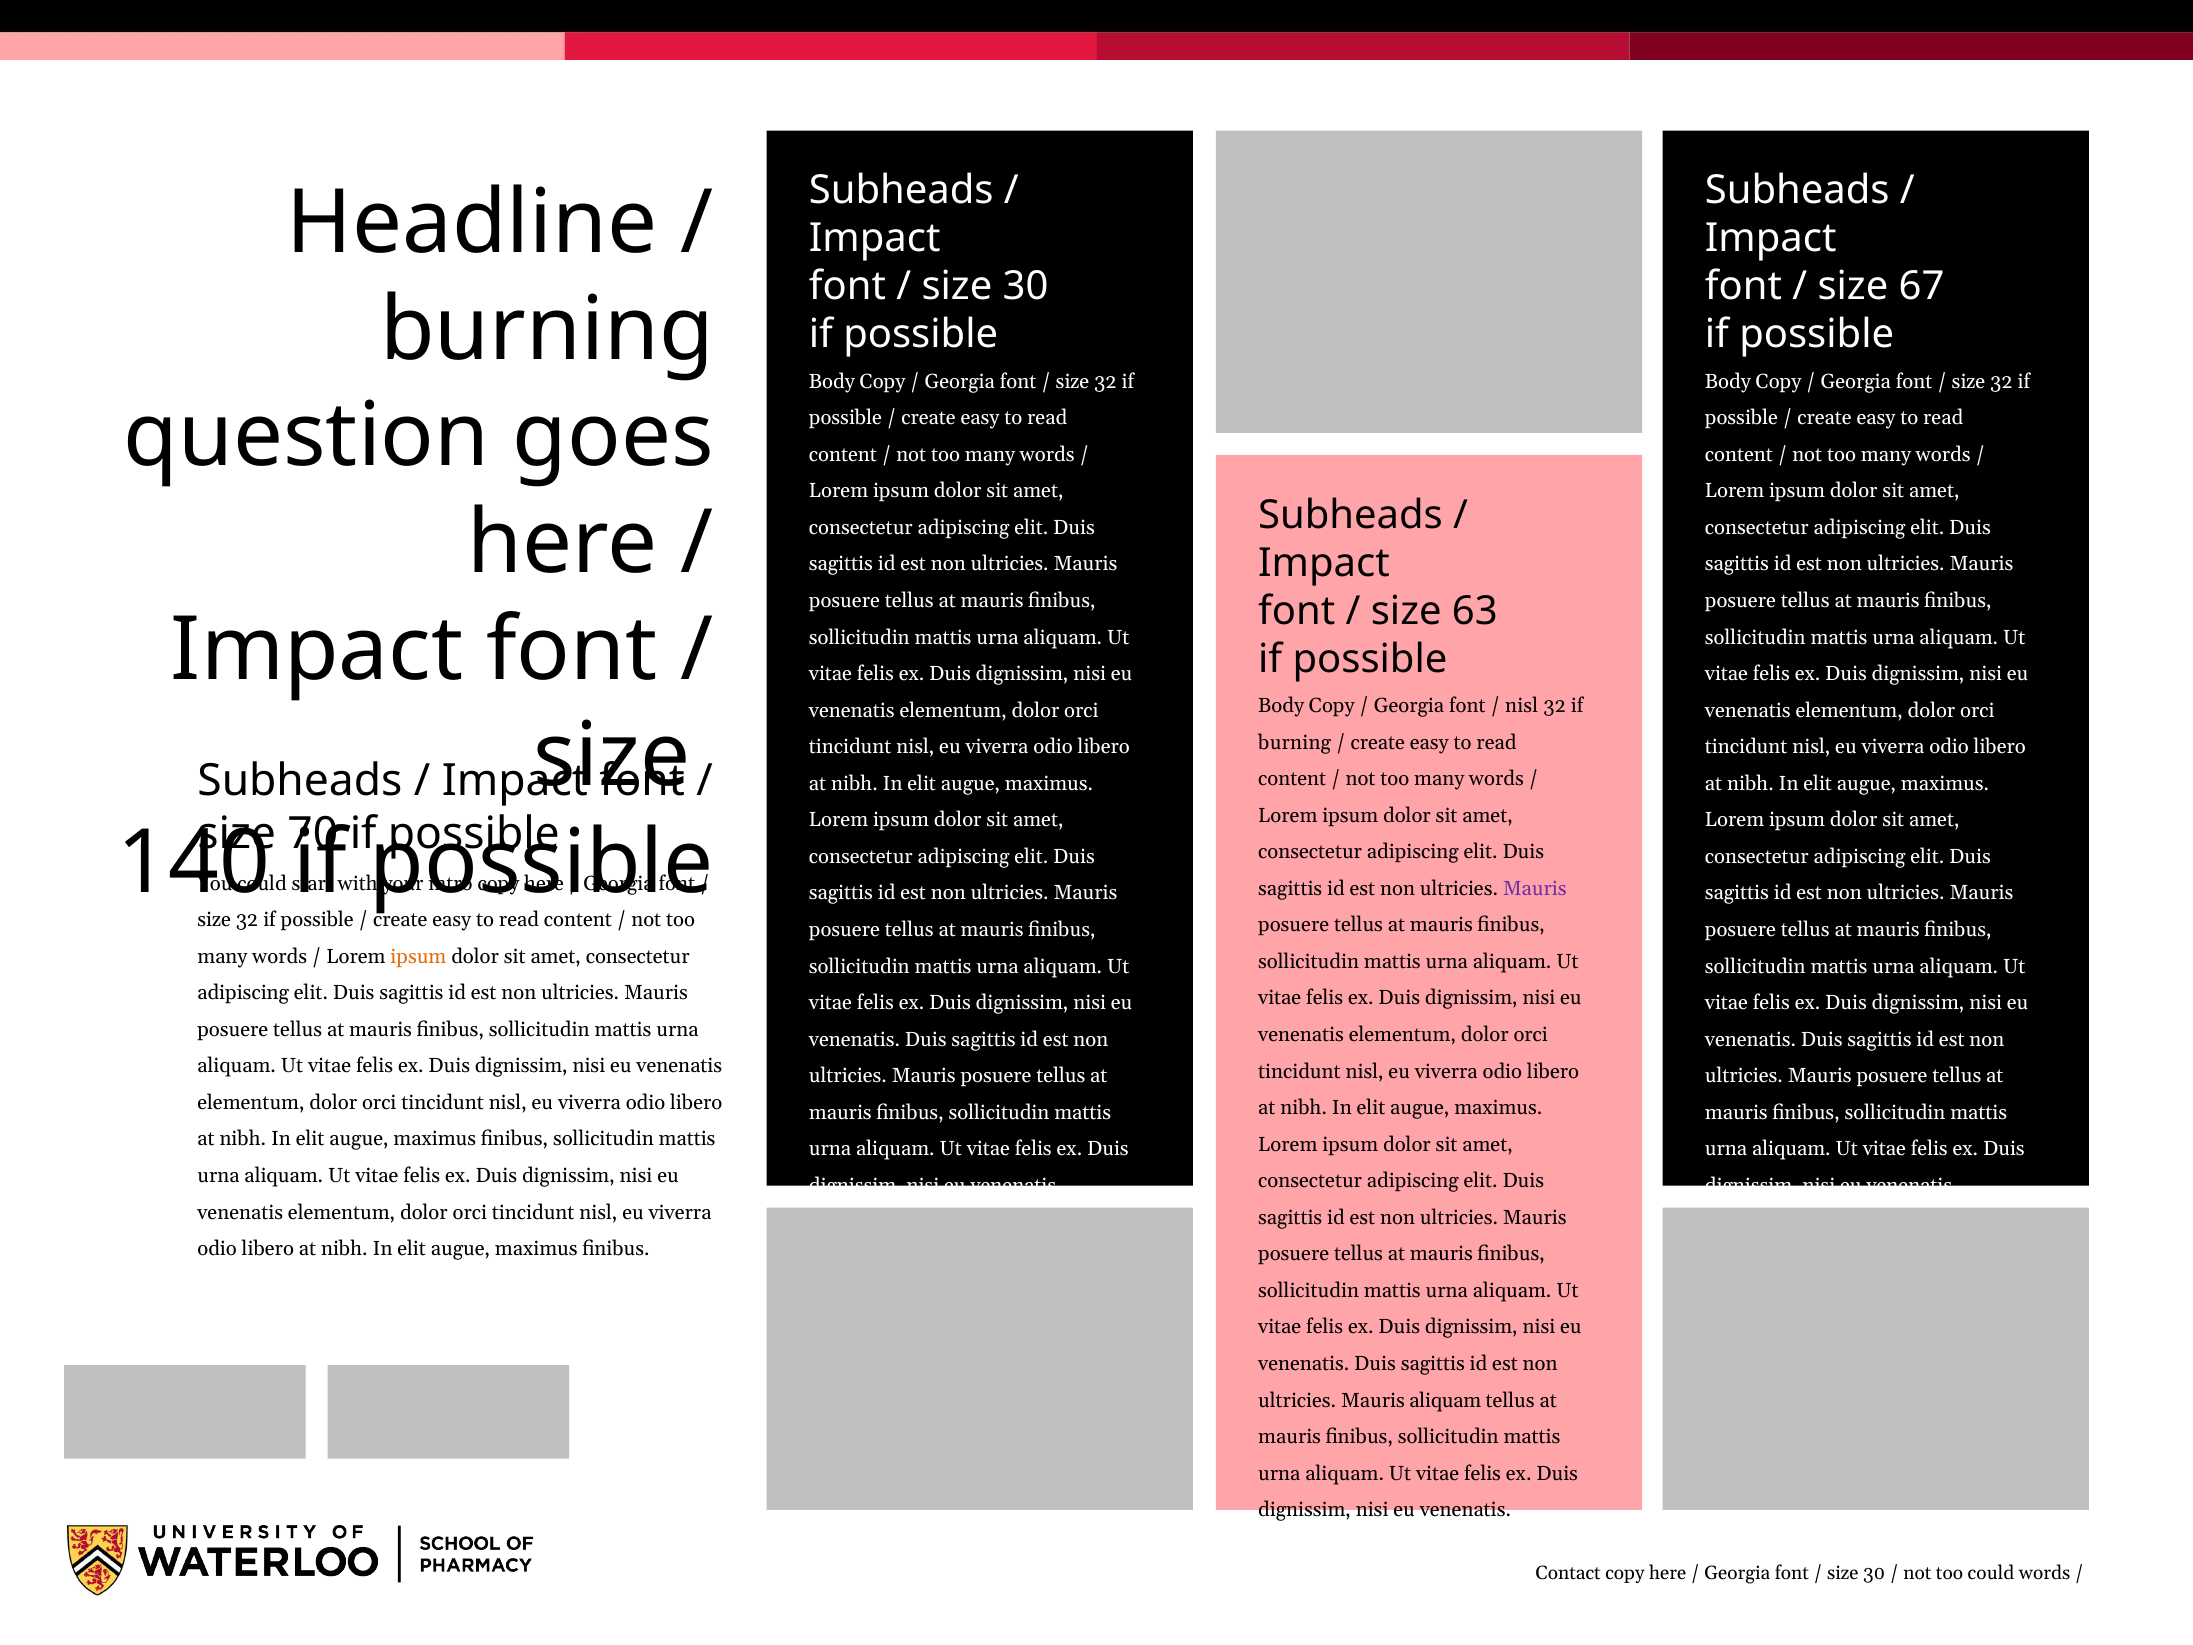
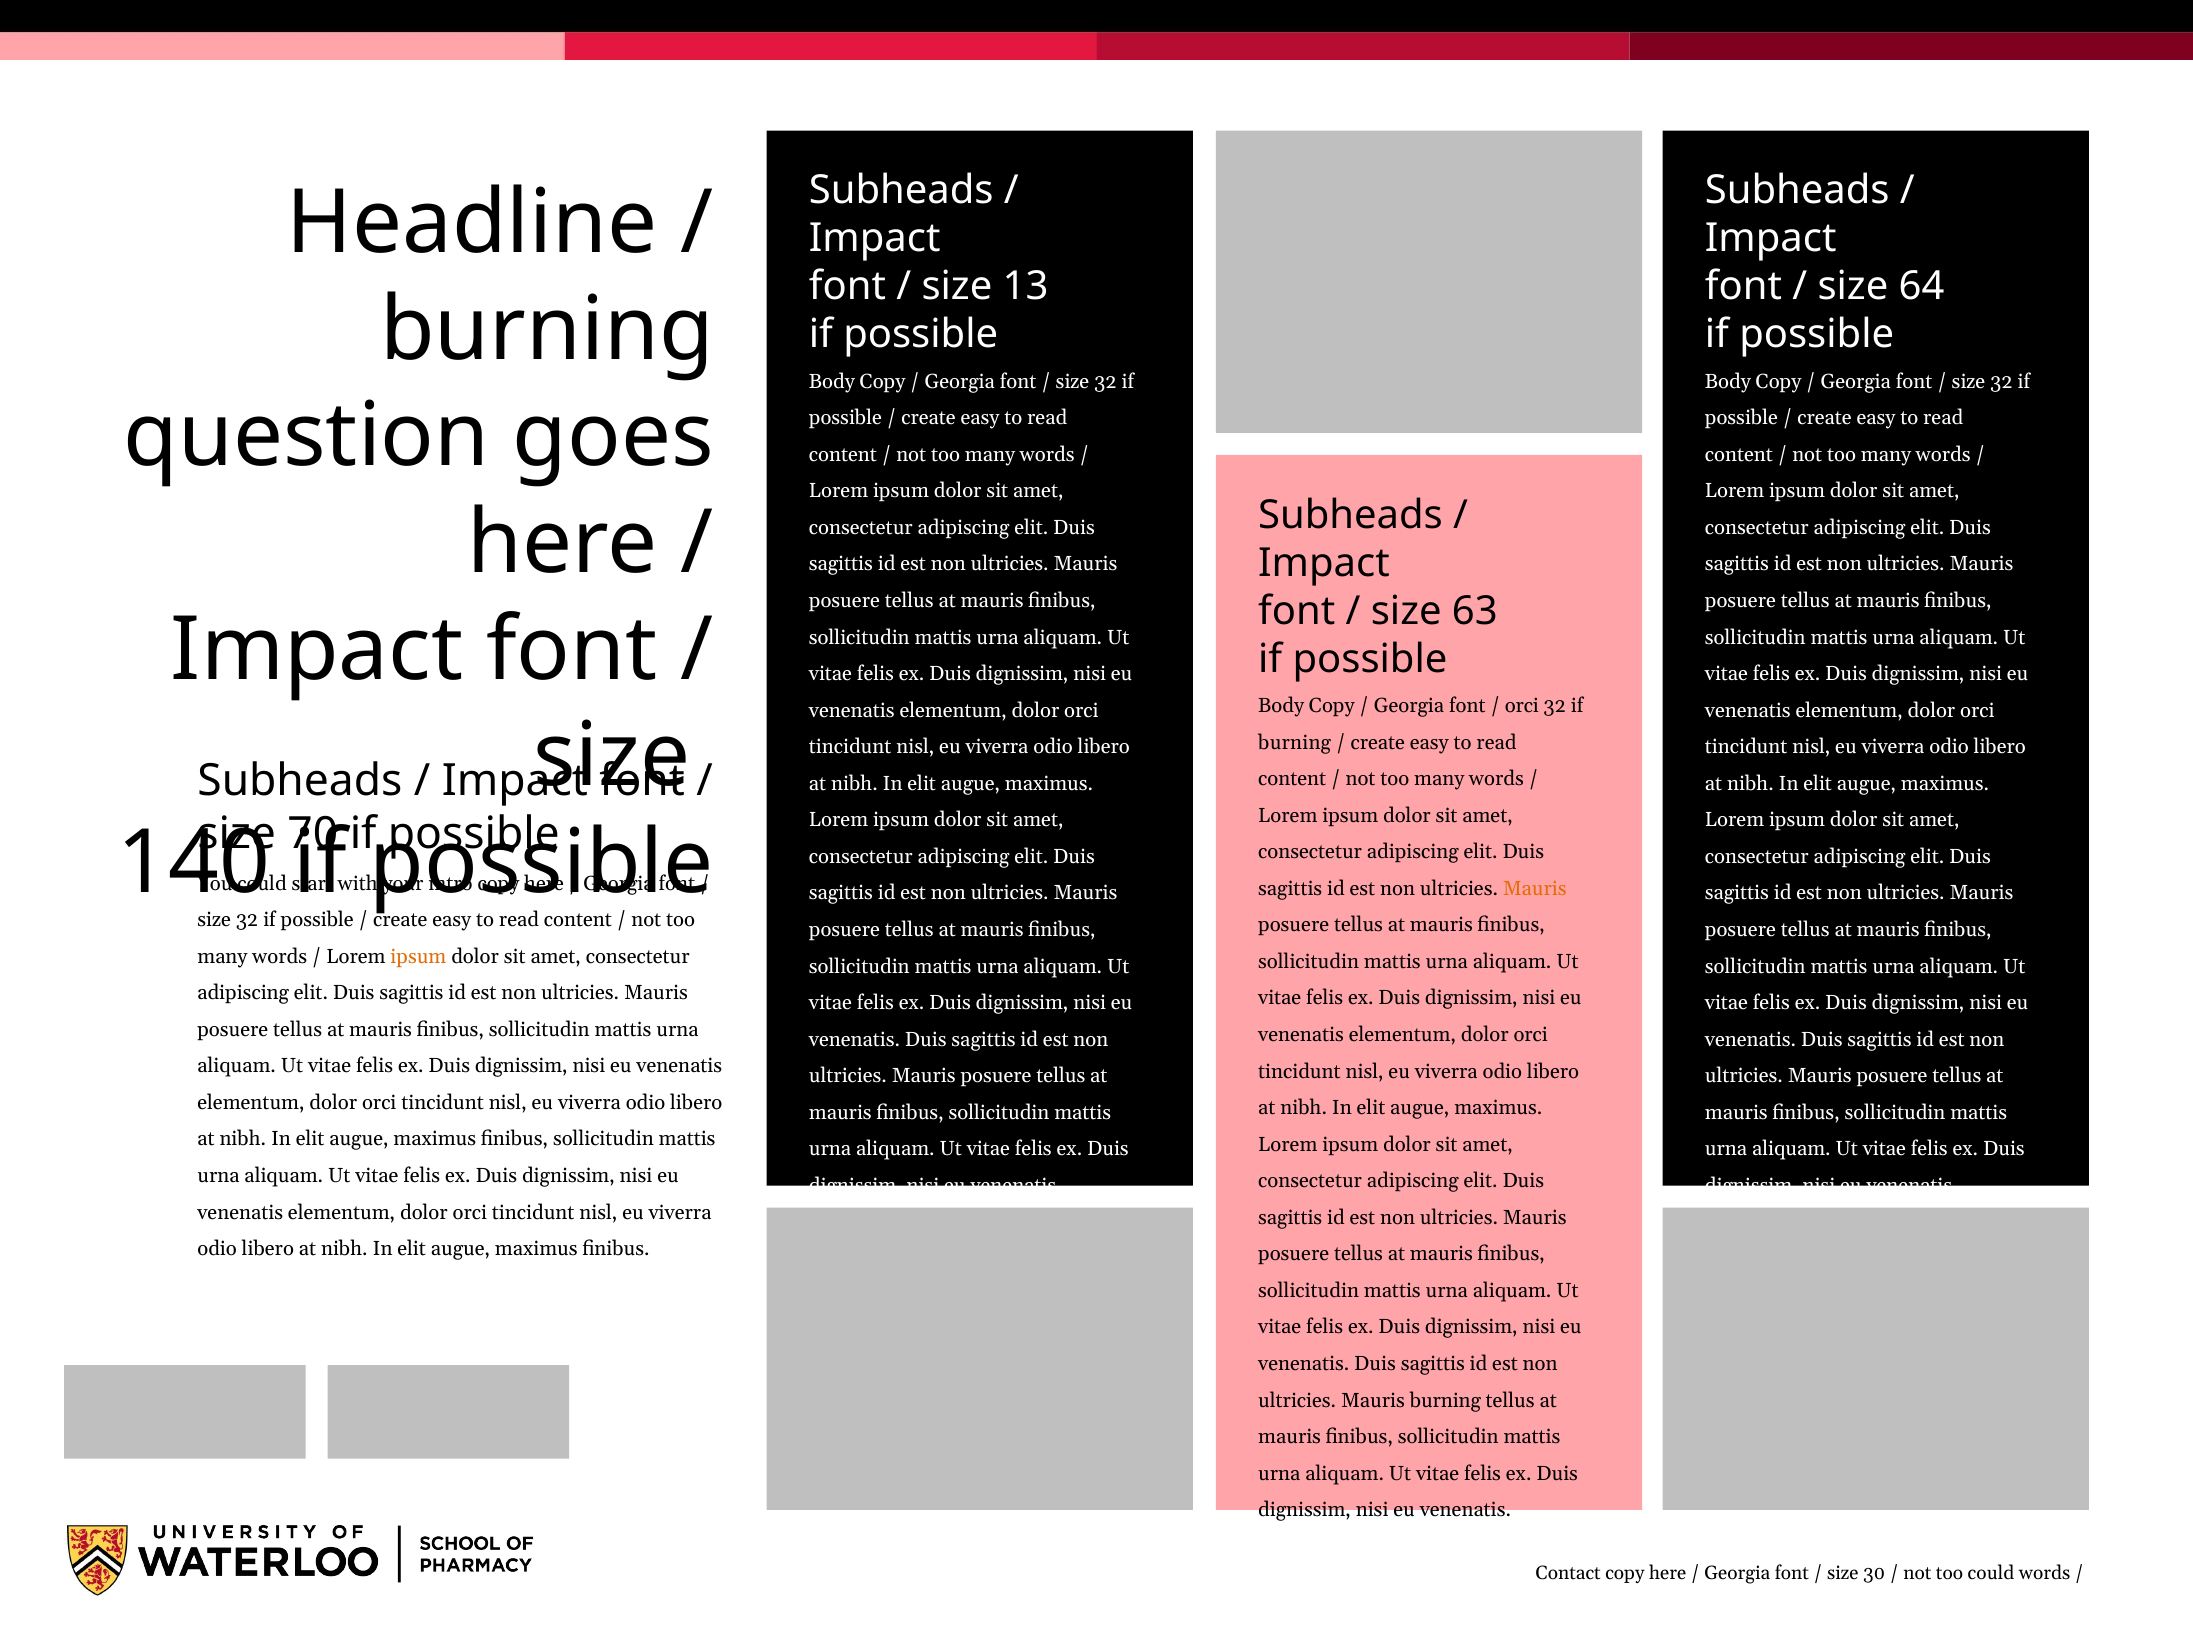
30 at (1026, 286): 30 -> 13
67: 67 -> 64
nisl at (1522, 706): nisl -> orci
Mauris at (1535, 888) colour: purple -> orange
Mauris aliquam: aliquam -> burning
